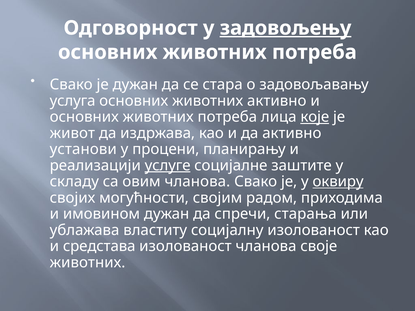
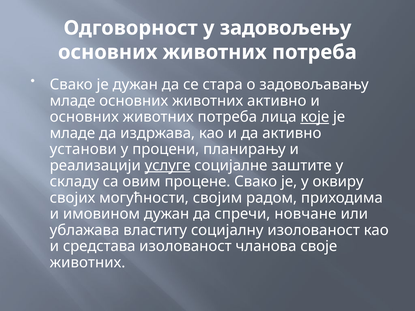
задовољењу underline: present -> none
услуга at (73, 101): услуга -> младе
живот at (72, 133): живот -> младе
овим чланова: чланова -> процене
оквиру underline: present -> none
старања: старања -> новчане
